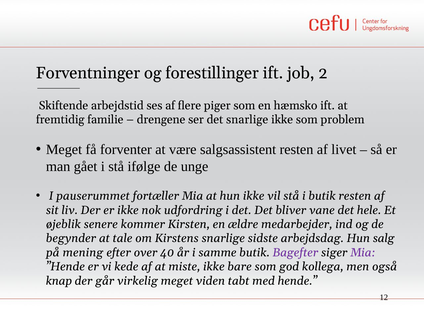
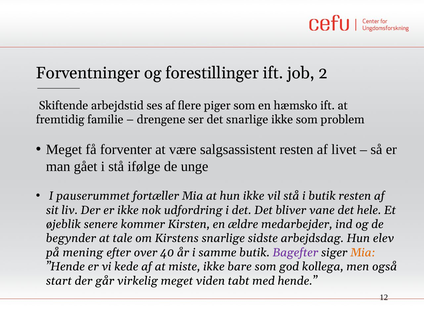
salg: salg -> elev
Mia at (363, 253) colour: purple -> orange
knap: knap -> start
